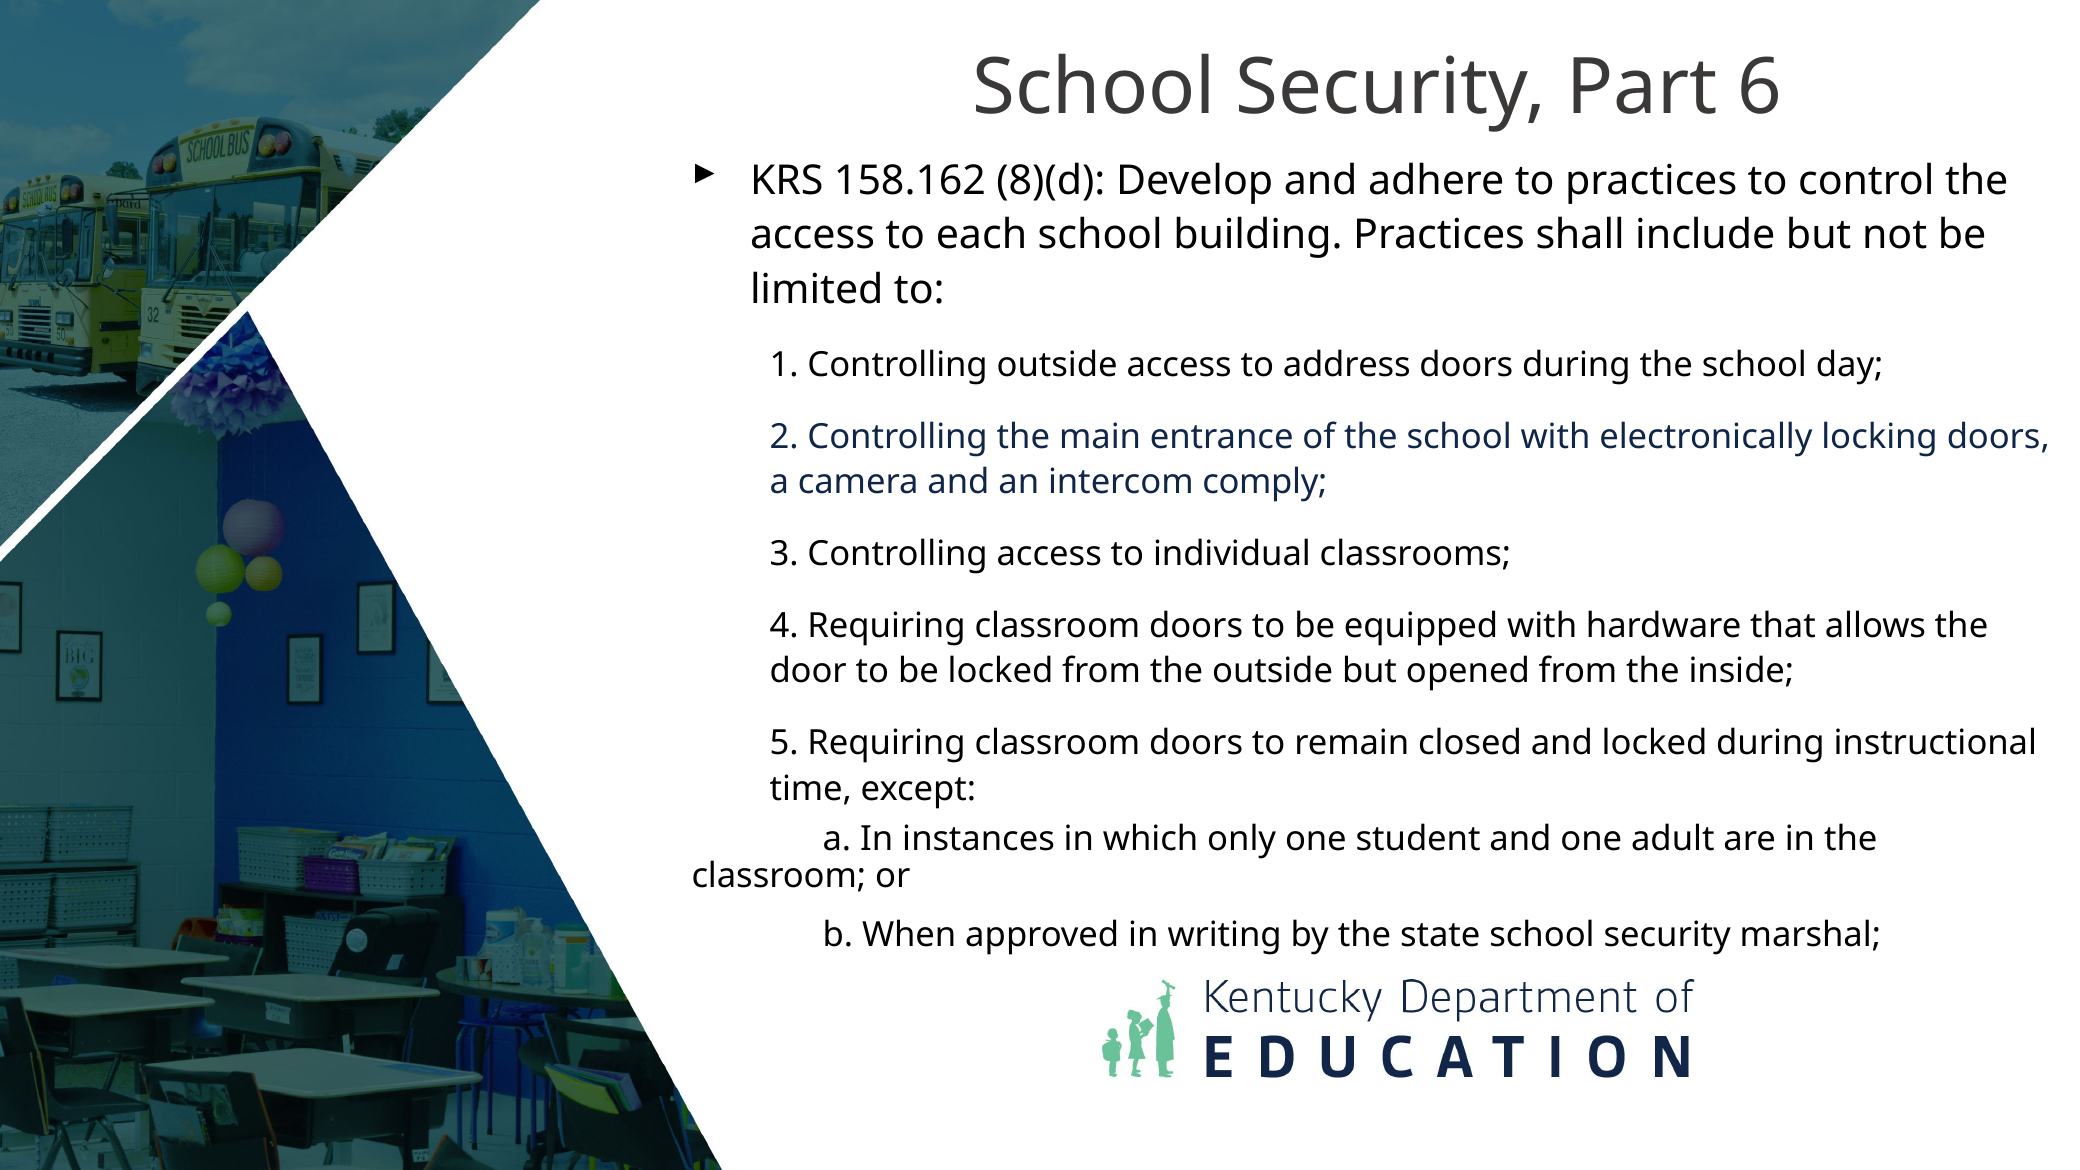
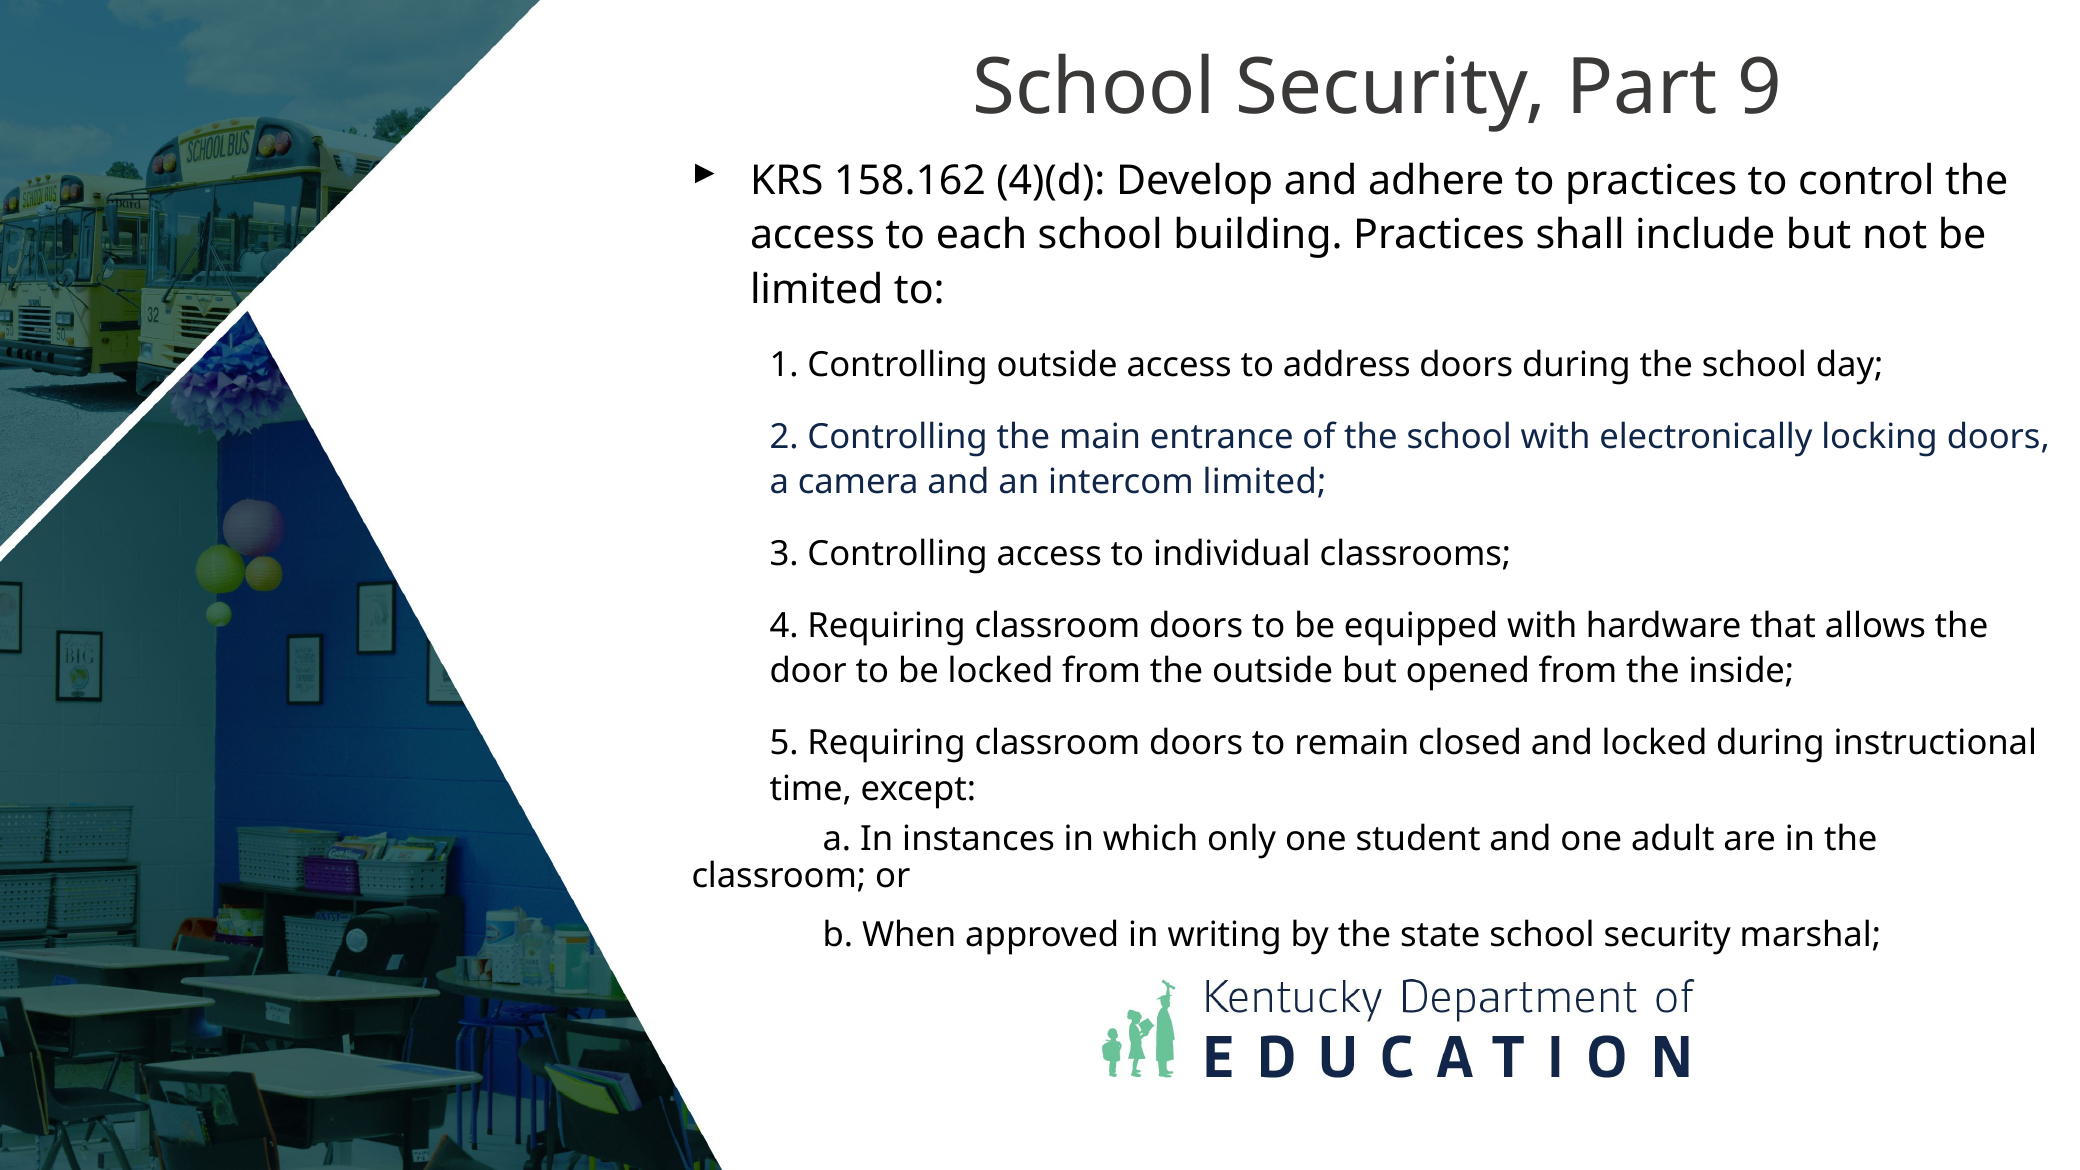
6: 6 -> 9
8)(d: 8)(d -> 4)(d
intercom comply: comply -> limited
